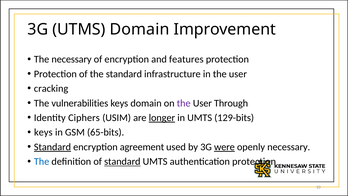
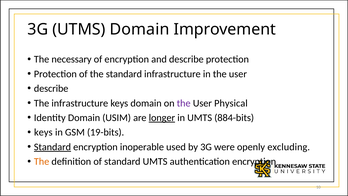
and features: features -> describe
cracking at (51, 88): cracking -> describe
The vulnerabilities: vulnerabilities -> infrastructure
Through: Through -> Physical
Identity Ciphers: Ciphers -> Domain
129-bits: 129-bits -> 884-bits
65-bits: 65-bits -> 19-bits
agreement: agreement -> inoperable
were underline: present -> none
openly necessary: necessary -> excluding
The at (42, 161) colour: blue -> orange
standard at (122, 161) underline: present -> none
authentication protection: protection -> encryption
